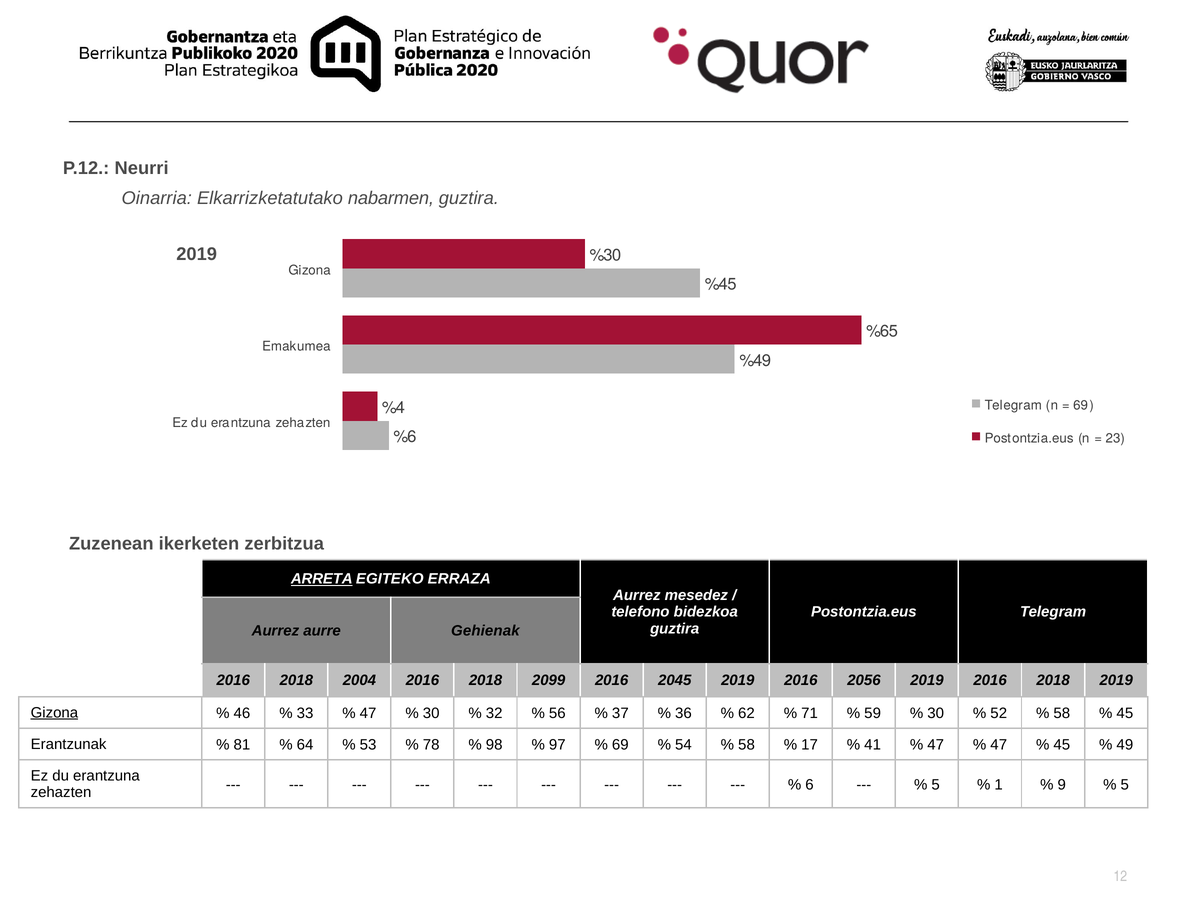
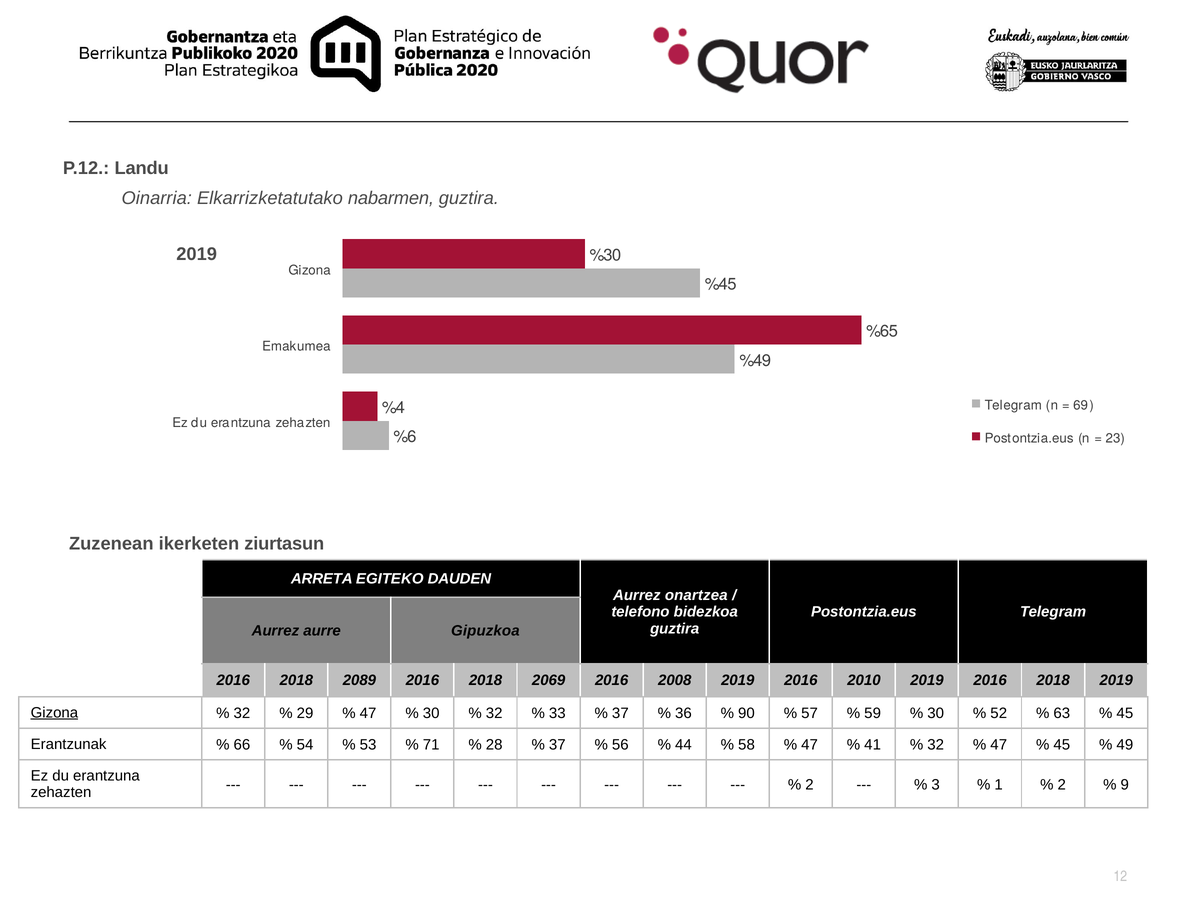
Neurri: Neurri -> Landu
zerbitzua: zerbitzua -> ziurtasun
ARRETA underline: present -> none
ERRAZA: ERRAZA -> DAUDEN
mesedez: mesedez -> onartzea
Gehienak: Gehienak -> Gipuzkoa
2004: 2004 -> 2089
2099: 2099 -> 2069
2045: 2045 -> 2008
2056: 2056 -> 2010
46 at (242, 713): 46 -> 32
33: 33 -> 29
56: 56 -> 33
62: 62 -> 90
71: 71 -> 57
58 at (1062, 713): 58 -> 63
81: 81 -> 66
64: 64 -> 54
78: 78 -> 71
98: 98 -> 28
97 at (557, 744): 97 -> 37
69 at (620, 744): 69 -> 56
54: 54 -> 44
17 at (810, 744): 17 -> 47
47 at (936, 744): 47 -> 32
6 at (809, 784): 6 -> 2
5 at (936, 784): 5 -> 3
9 at (1062, 784): 9 -> 2
5 at (1125, 784): 5 -> 9
